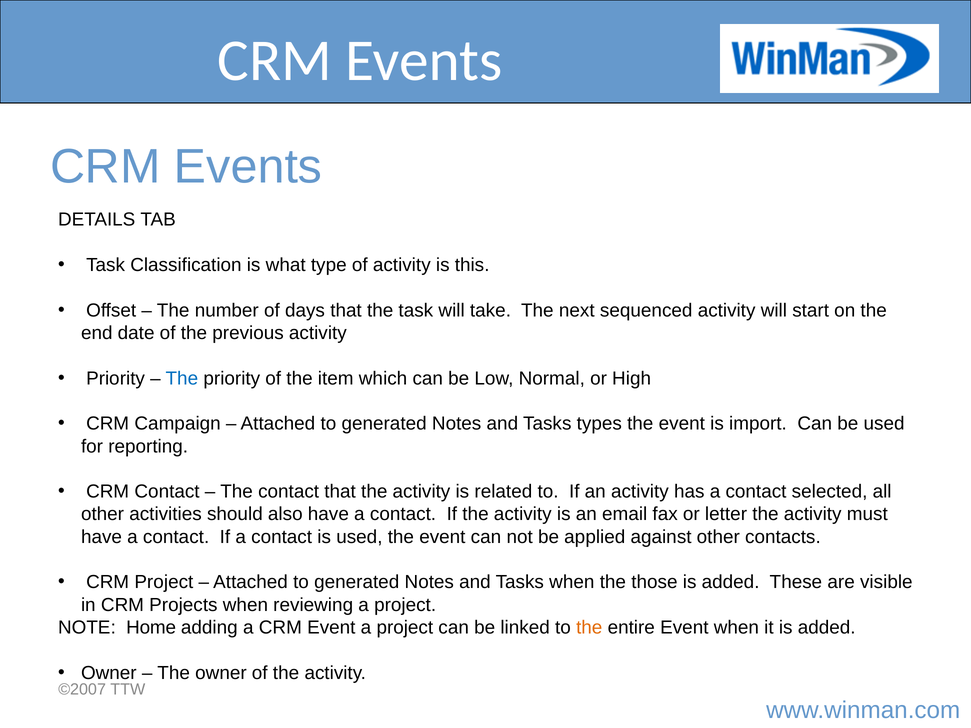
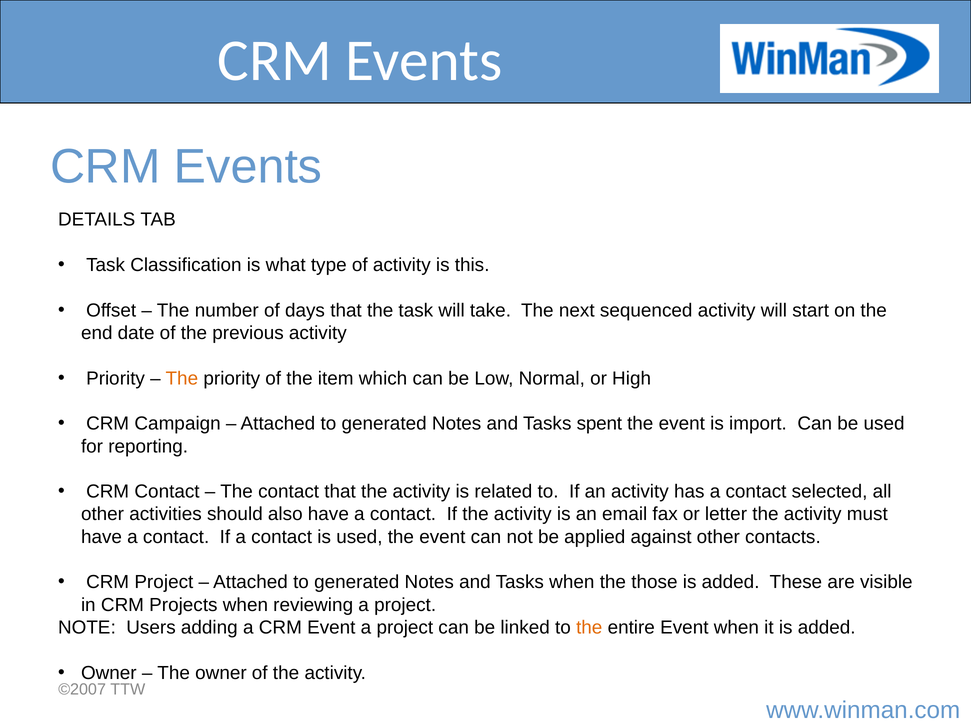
The at (182, 378) colour: blue -> orange
types: types -> spent
Home: Home -> Users
